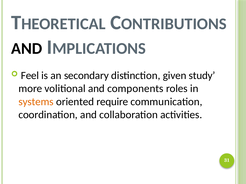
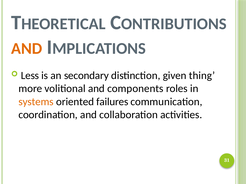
AND at (27, 49) colour: black -> orange
Feel: Feel -> Less
study: study -> thing
require: require -> failures
